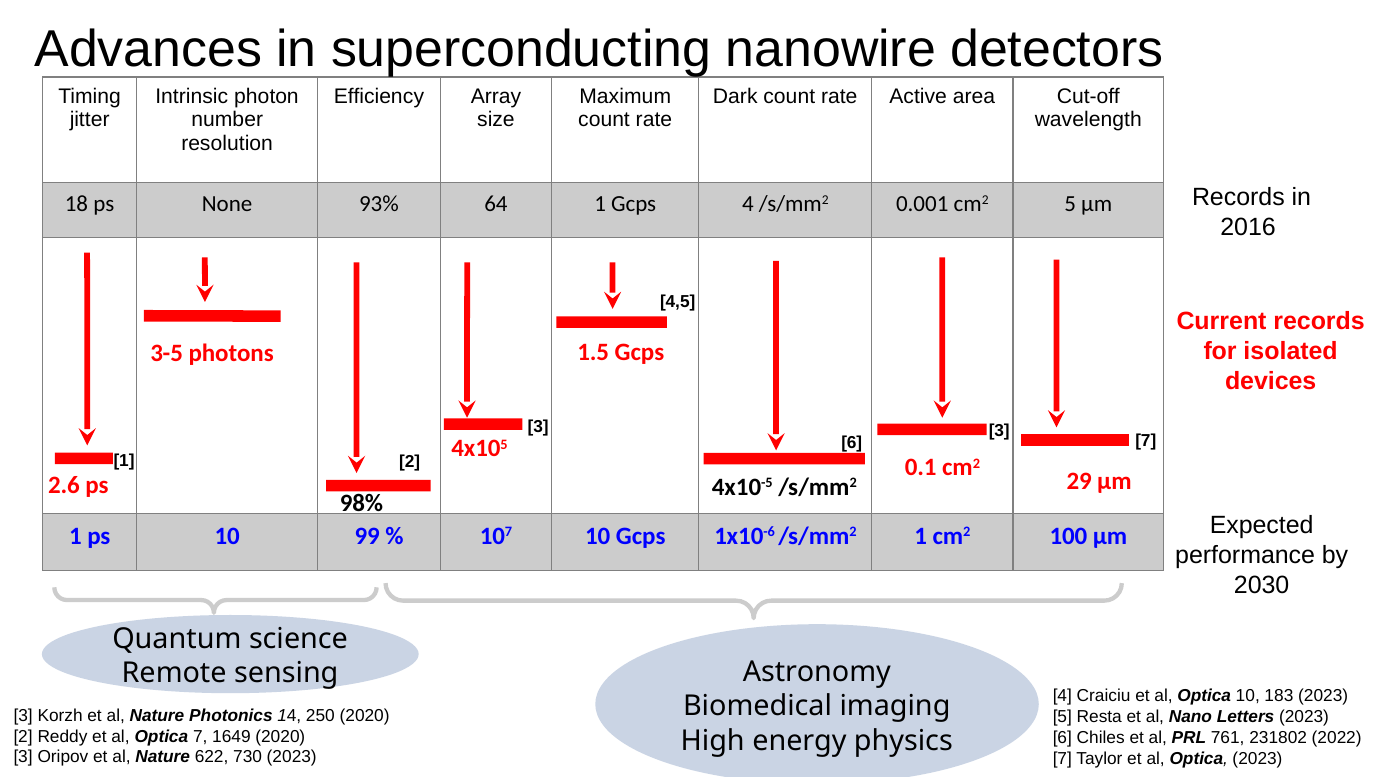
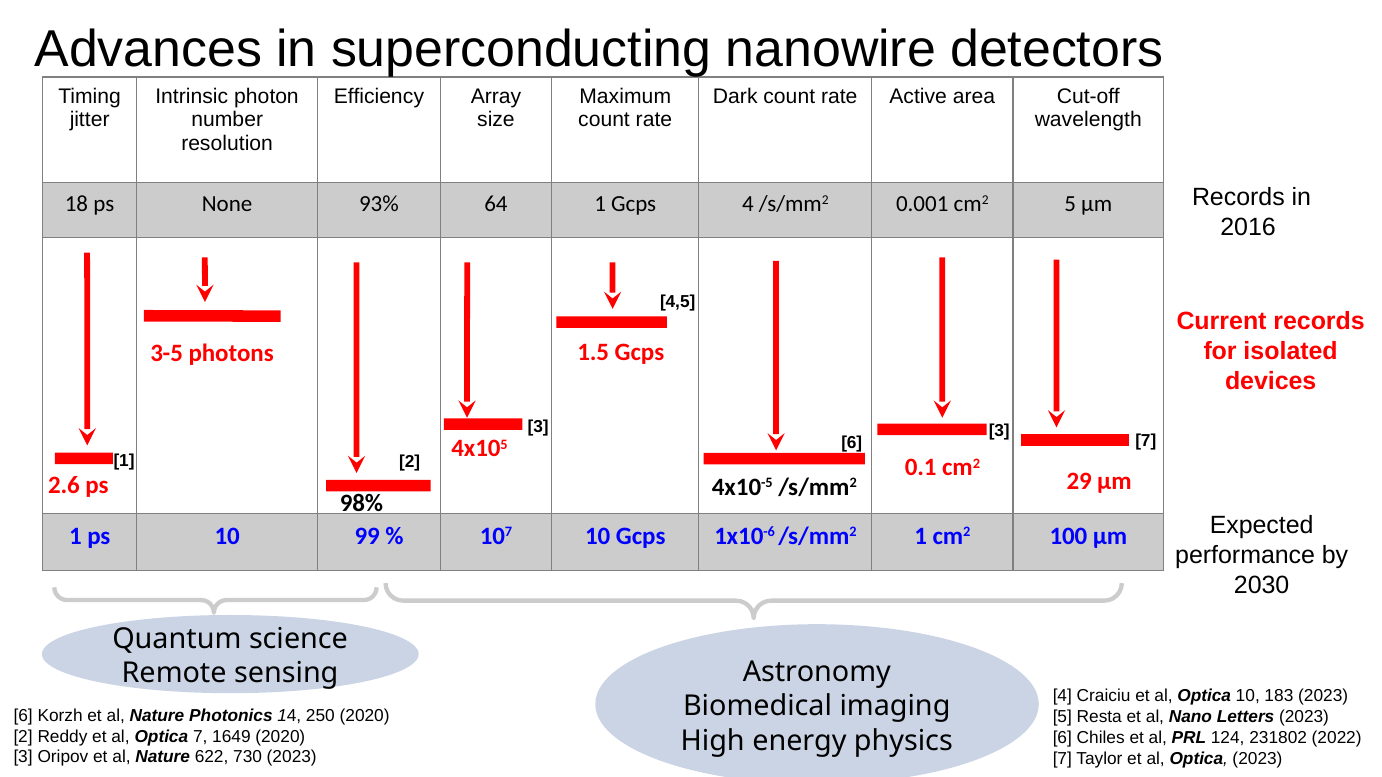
3 at (23, 716): 3 -> 6
761: 761 -> 124
